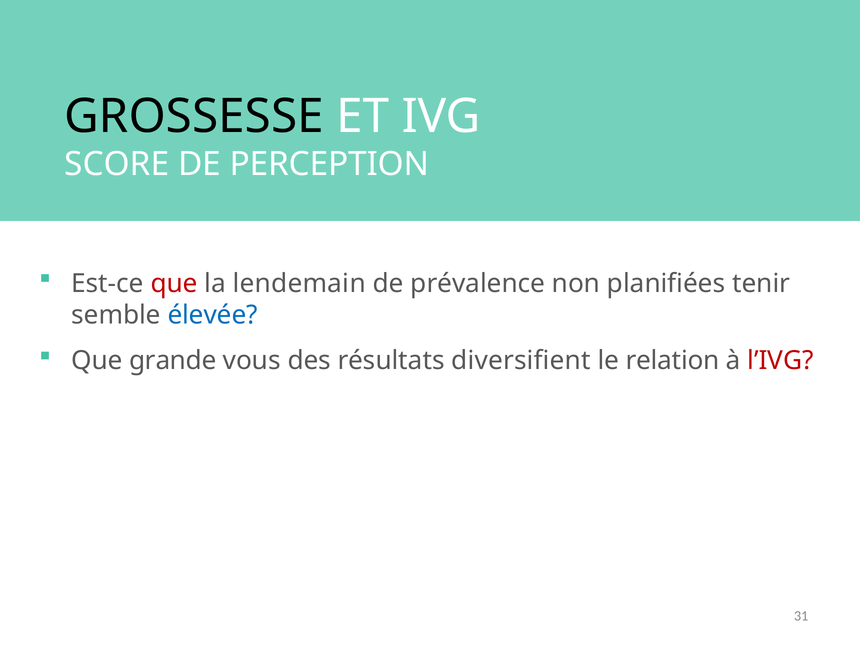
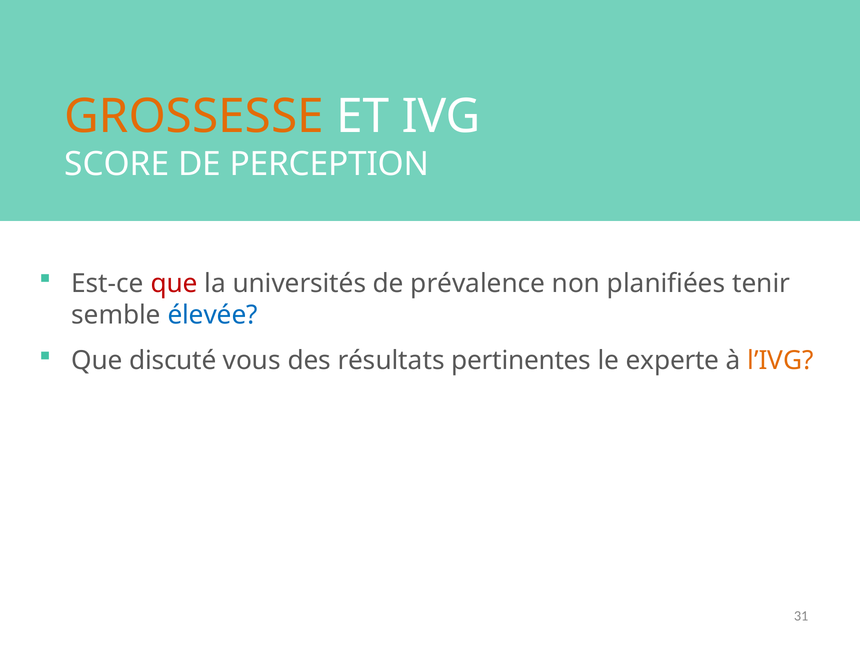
GROSSESSE colour: black -> orange
lendemain: lendemain -> universités
grande: grande -> discuté
diversifient: diversifient -> pertinentes
relation: relation -> experte
l’IVG colour: red -> orange
